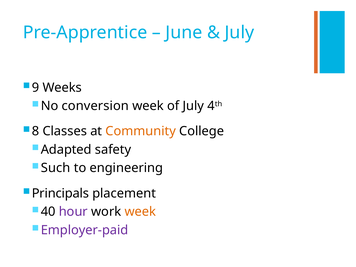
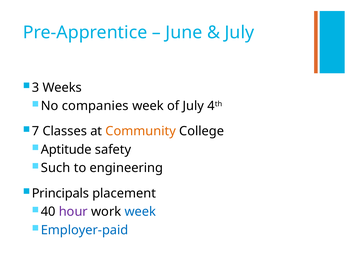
9: 9 -> 3
conversion: conversion -> companies
8: 8 -> 7
Adapted: Adapted -> Aptitude
week at (140, 212) colour: orange -> blue
Employer-paid colour: purple -> blue
